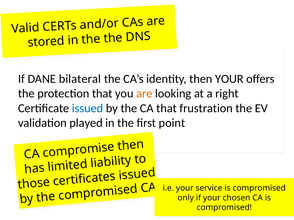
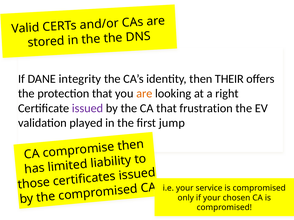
bilateral: bilateral -> integrity
then YOUR: YOUR -> THEIR
issued at (88, 108) colour: blue -> purple
point: point -> jump
